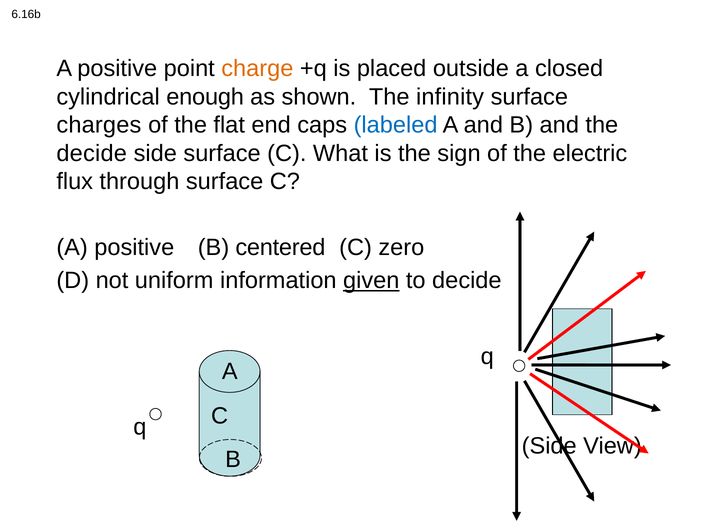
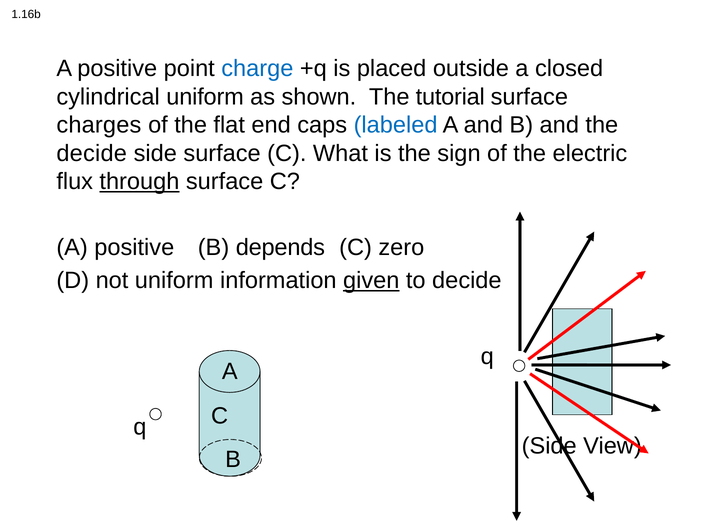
6.16b: 6.16b -> 1.16b
charge colour: orange -> blue
cylindrical enough: enough -> uniform
infinity: infinity -> tutorial
through underline: none -> present
centered: centered -> depends
